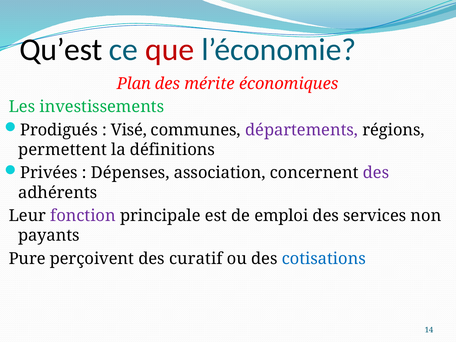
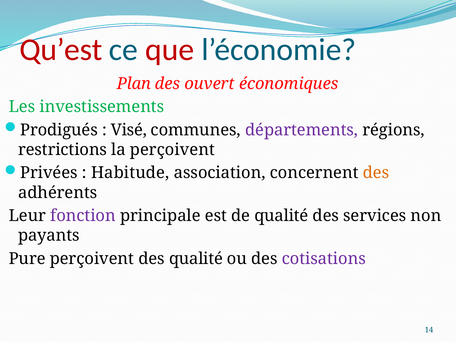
Qu’est colour: black -> red
mérite: mérite -> ouvert
permettent: permettent -> restrictions
la définitions: définitions -> perçoivent
Dépenses: Dépenses -> Habitude
des at (376, 173) colour: purple -> orange
de emploi: emploi -> qualité
des curatif: curatif -> qualité
cotisations colour: blue -> purple
